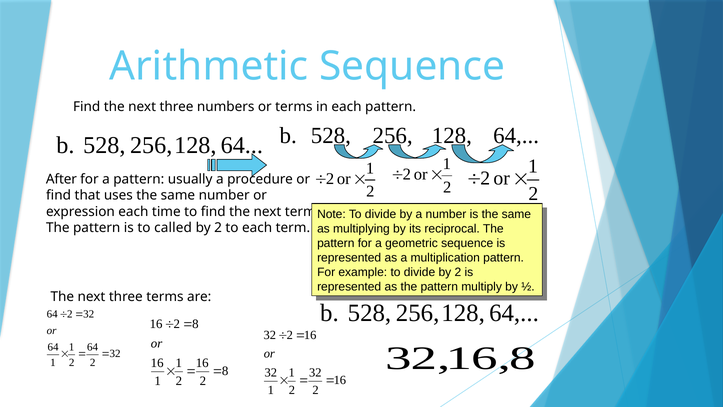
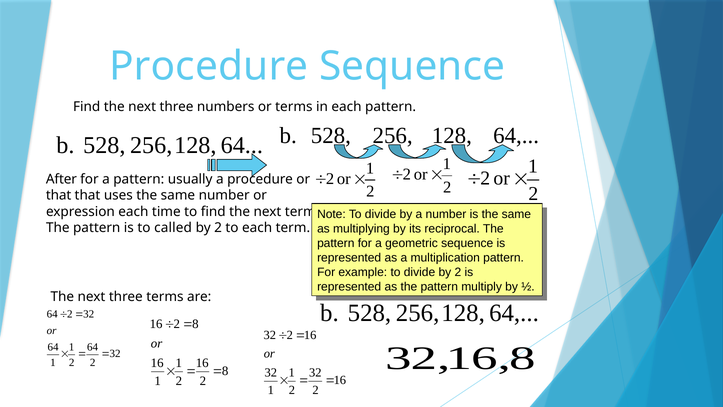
Arithmetic at (209, 66): Arithmetic -> Procedure
find at (59, 195): find -> that
